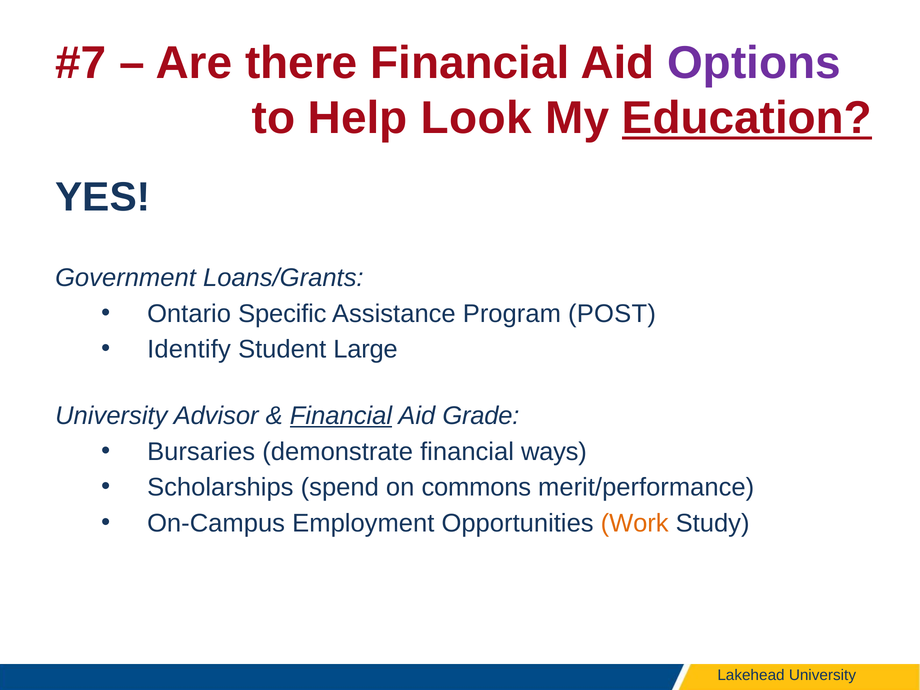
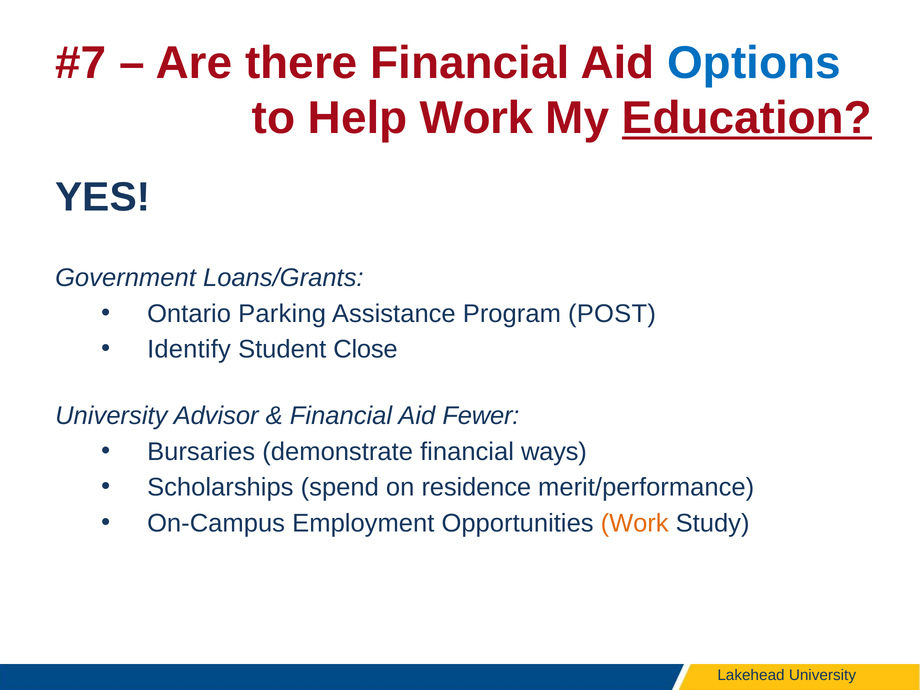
Options colour: purple -> blue
Help Look: Look -> Work
Specific: Specific -> Parking
Large: Large -> Close
Financial at (341, 416) underline: present -> none
Grade: Grade -> Fewer
commons: commons -> residence
